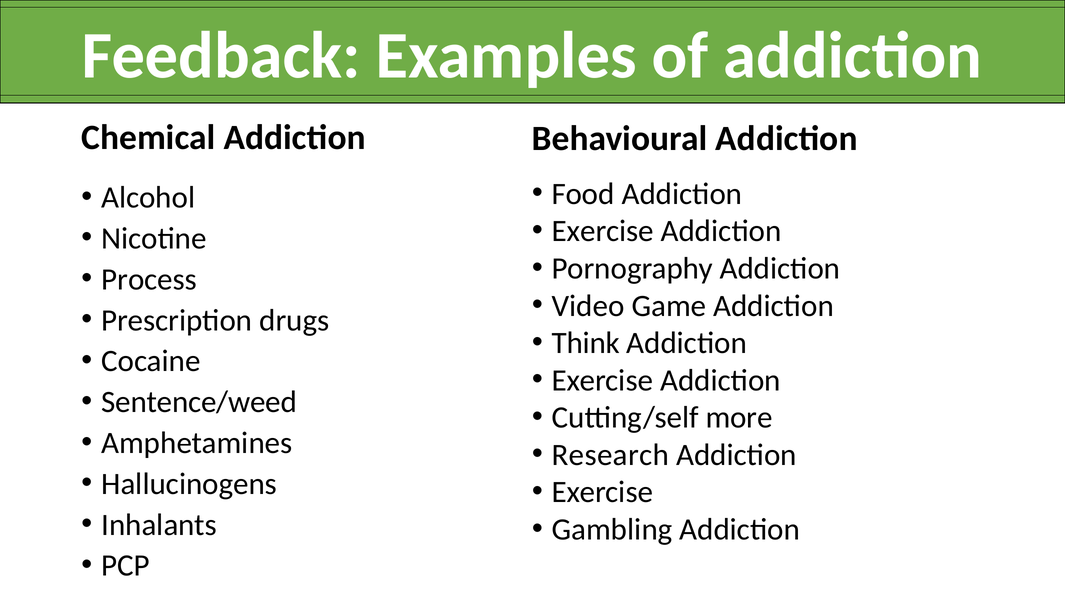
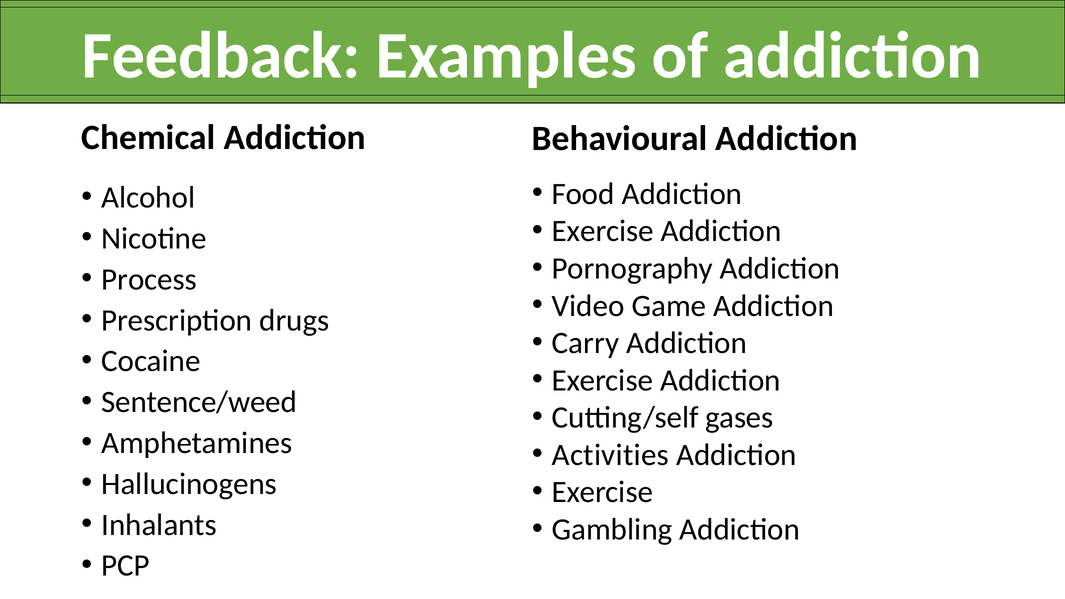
Think: Think -> Carry
more: more -> gases
Research: Research -> Activities
